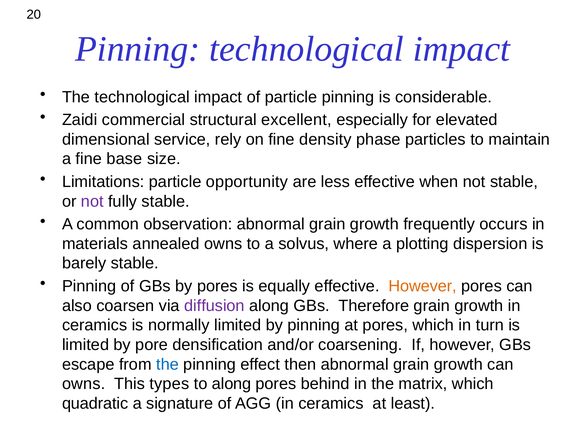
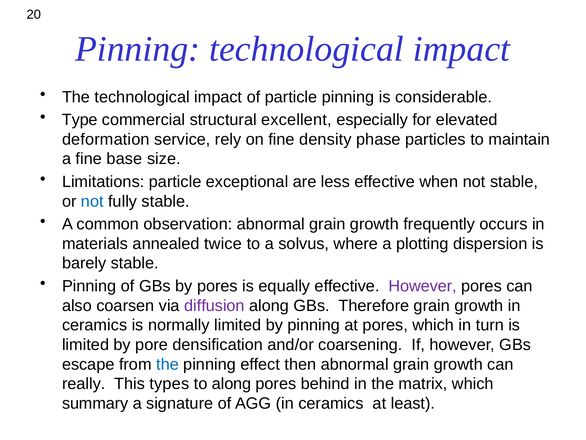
Zaidi: Zaidi -> Type
dimensional: dimensional -> deformation
opportunity: opportunity -> exceptional
not at (92, 201) colour: purple -> blue
annealed owns: owns -> twice
However at (423, 286) colour: orange -> purple
owns at (84, 383): owns -> really
quadratic: quadratic -> summary
